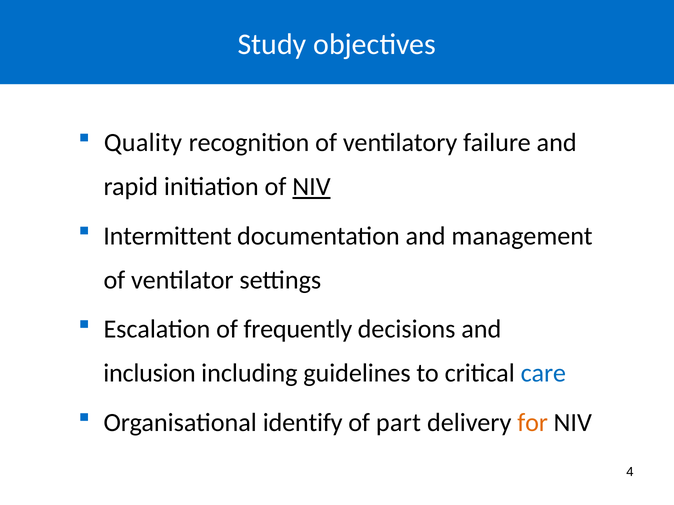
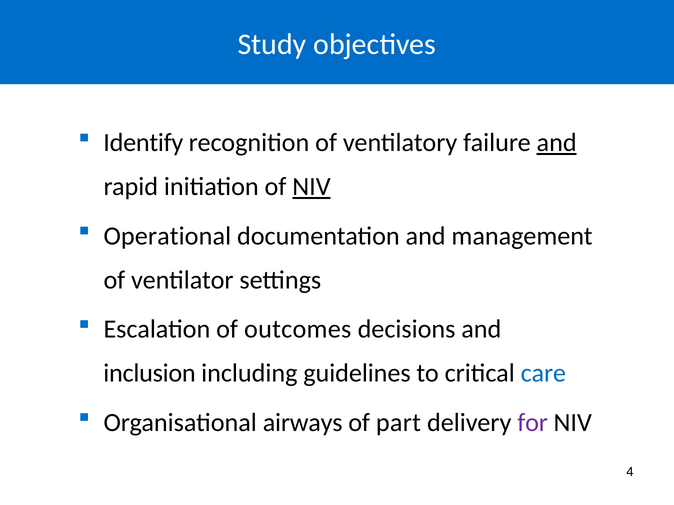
Quality: Quality -> Identify
and at (557, 143) underline: none -> present
Intermittent: Intermittent -> Operational
frequently: frequently -> outcomes
identify: identify -> airways
for colour: orange -> purple
